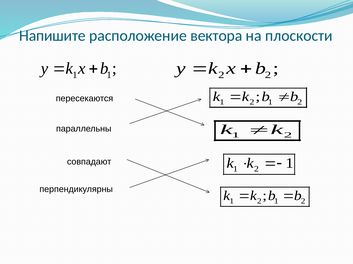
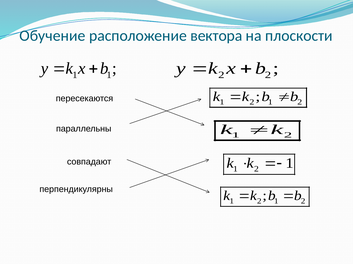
Напишите: Напишите -> Обучение
